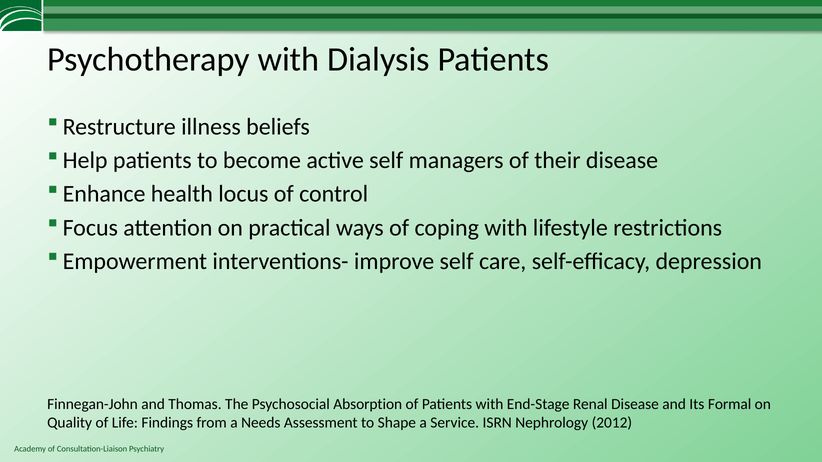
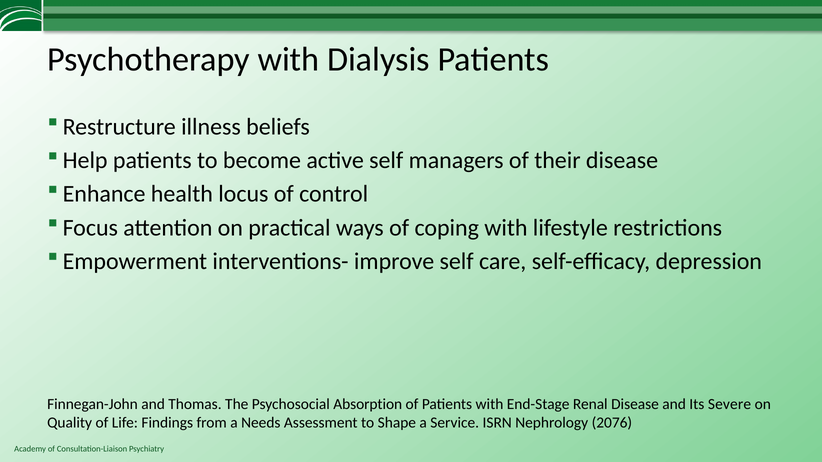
Formal: Formal -> Severe
2012: 2012 -> 2076
